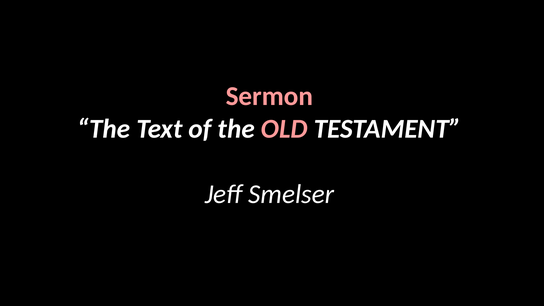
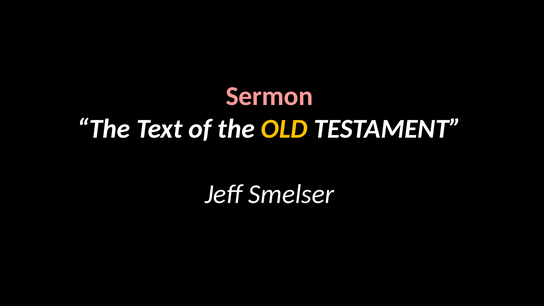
OLD colour: pink -> yellow
